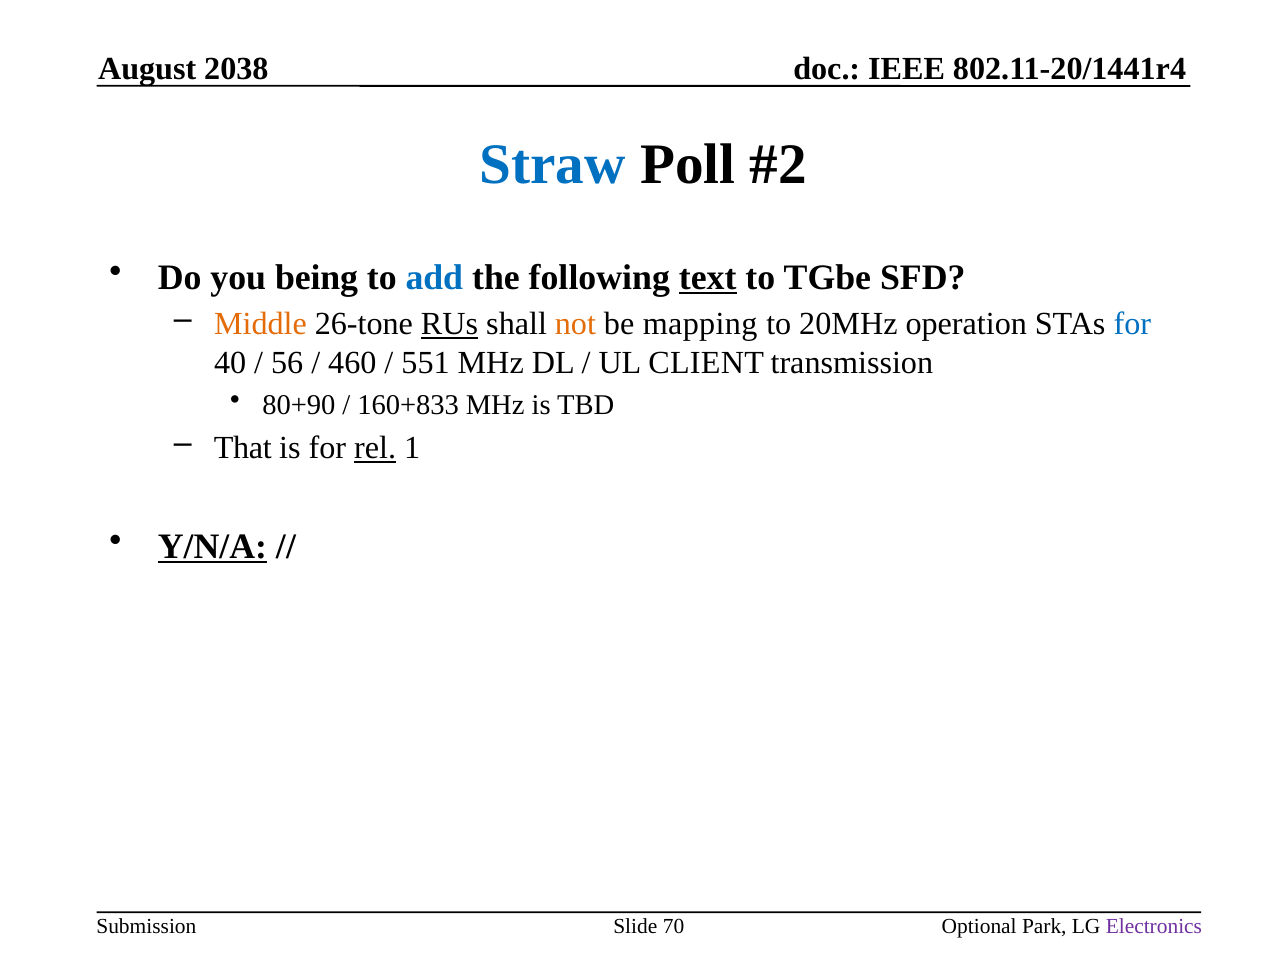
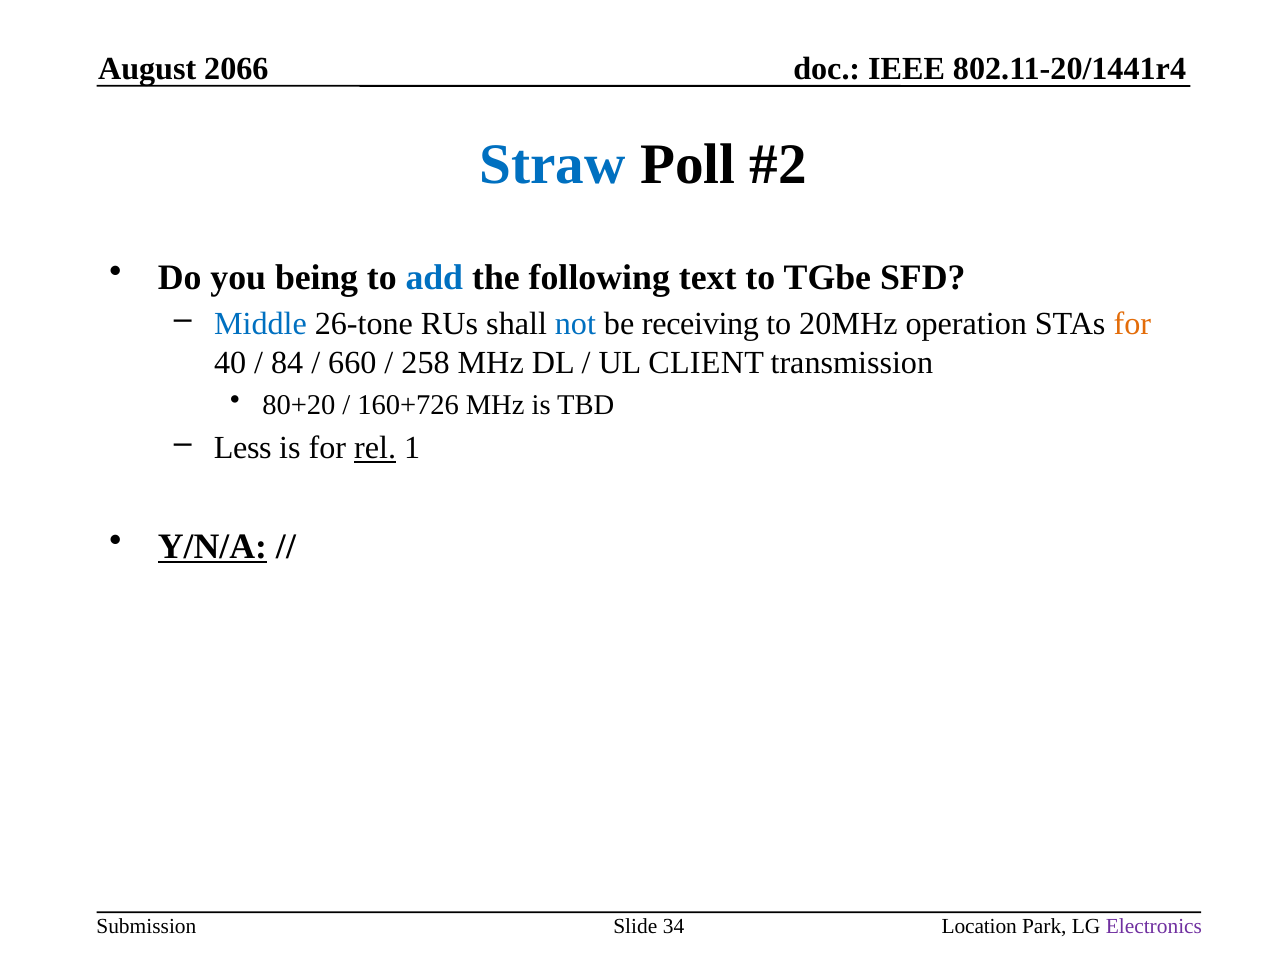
2038: 2038 -> 2066
text underline: present -> none
Middle colour: orange -> blue
RUs underline: present -> none
not colour: orange -> blue
mapping: mapping -> receiving
for at (1132, 324) colour: blue -> orange
56: 56 -> 84
460: 460 -> 660
551: 551 -> 258
80+90: 80+90 -> 80+20
160+833: 160+833 -> 160+726
That: That -> Less
70: 70 -> 34
Optional: Optional -> Location
